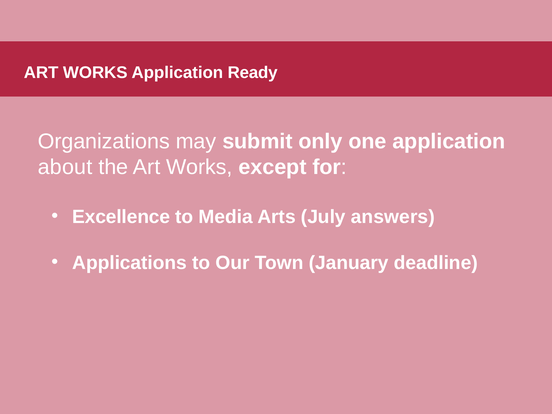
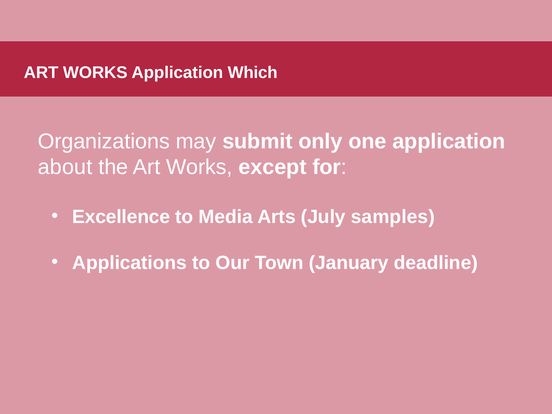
Ready: Ready -> Which
answers: answers -> samples
